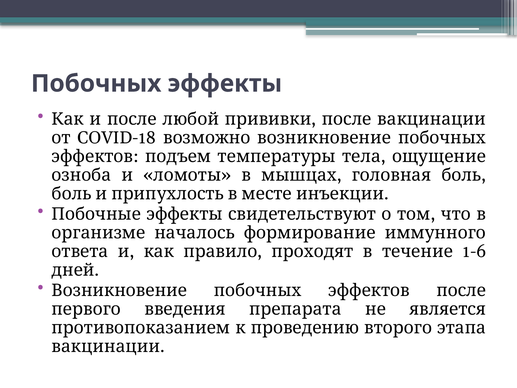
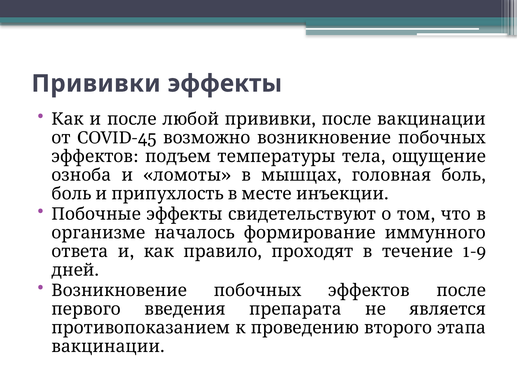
Побочных at (96, 84): Побочных -> Прививки
COVID-18: COVID-18 -> COVID-45
1-6: 1-6 -> 1-9
